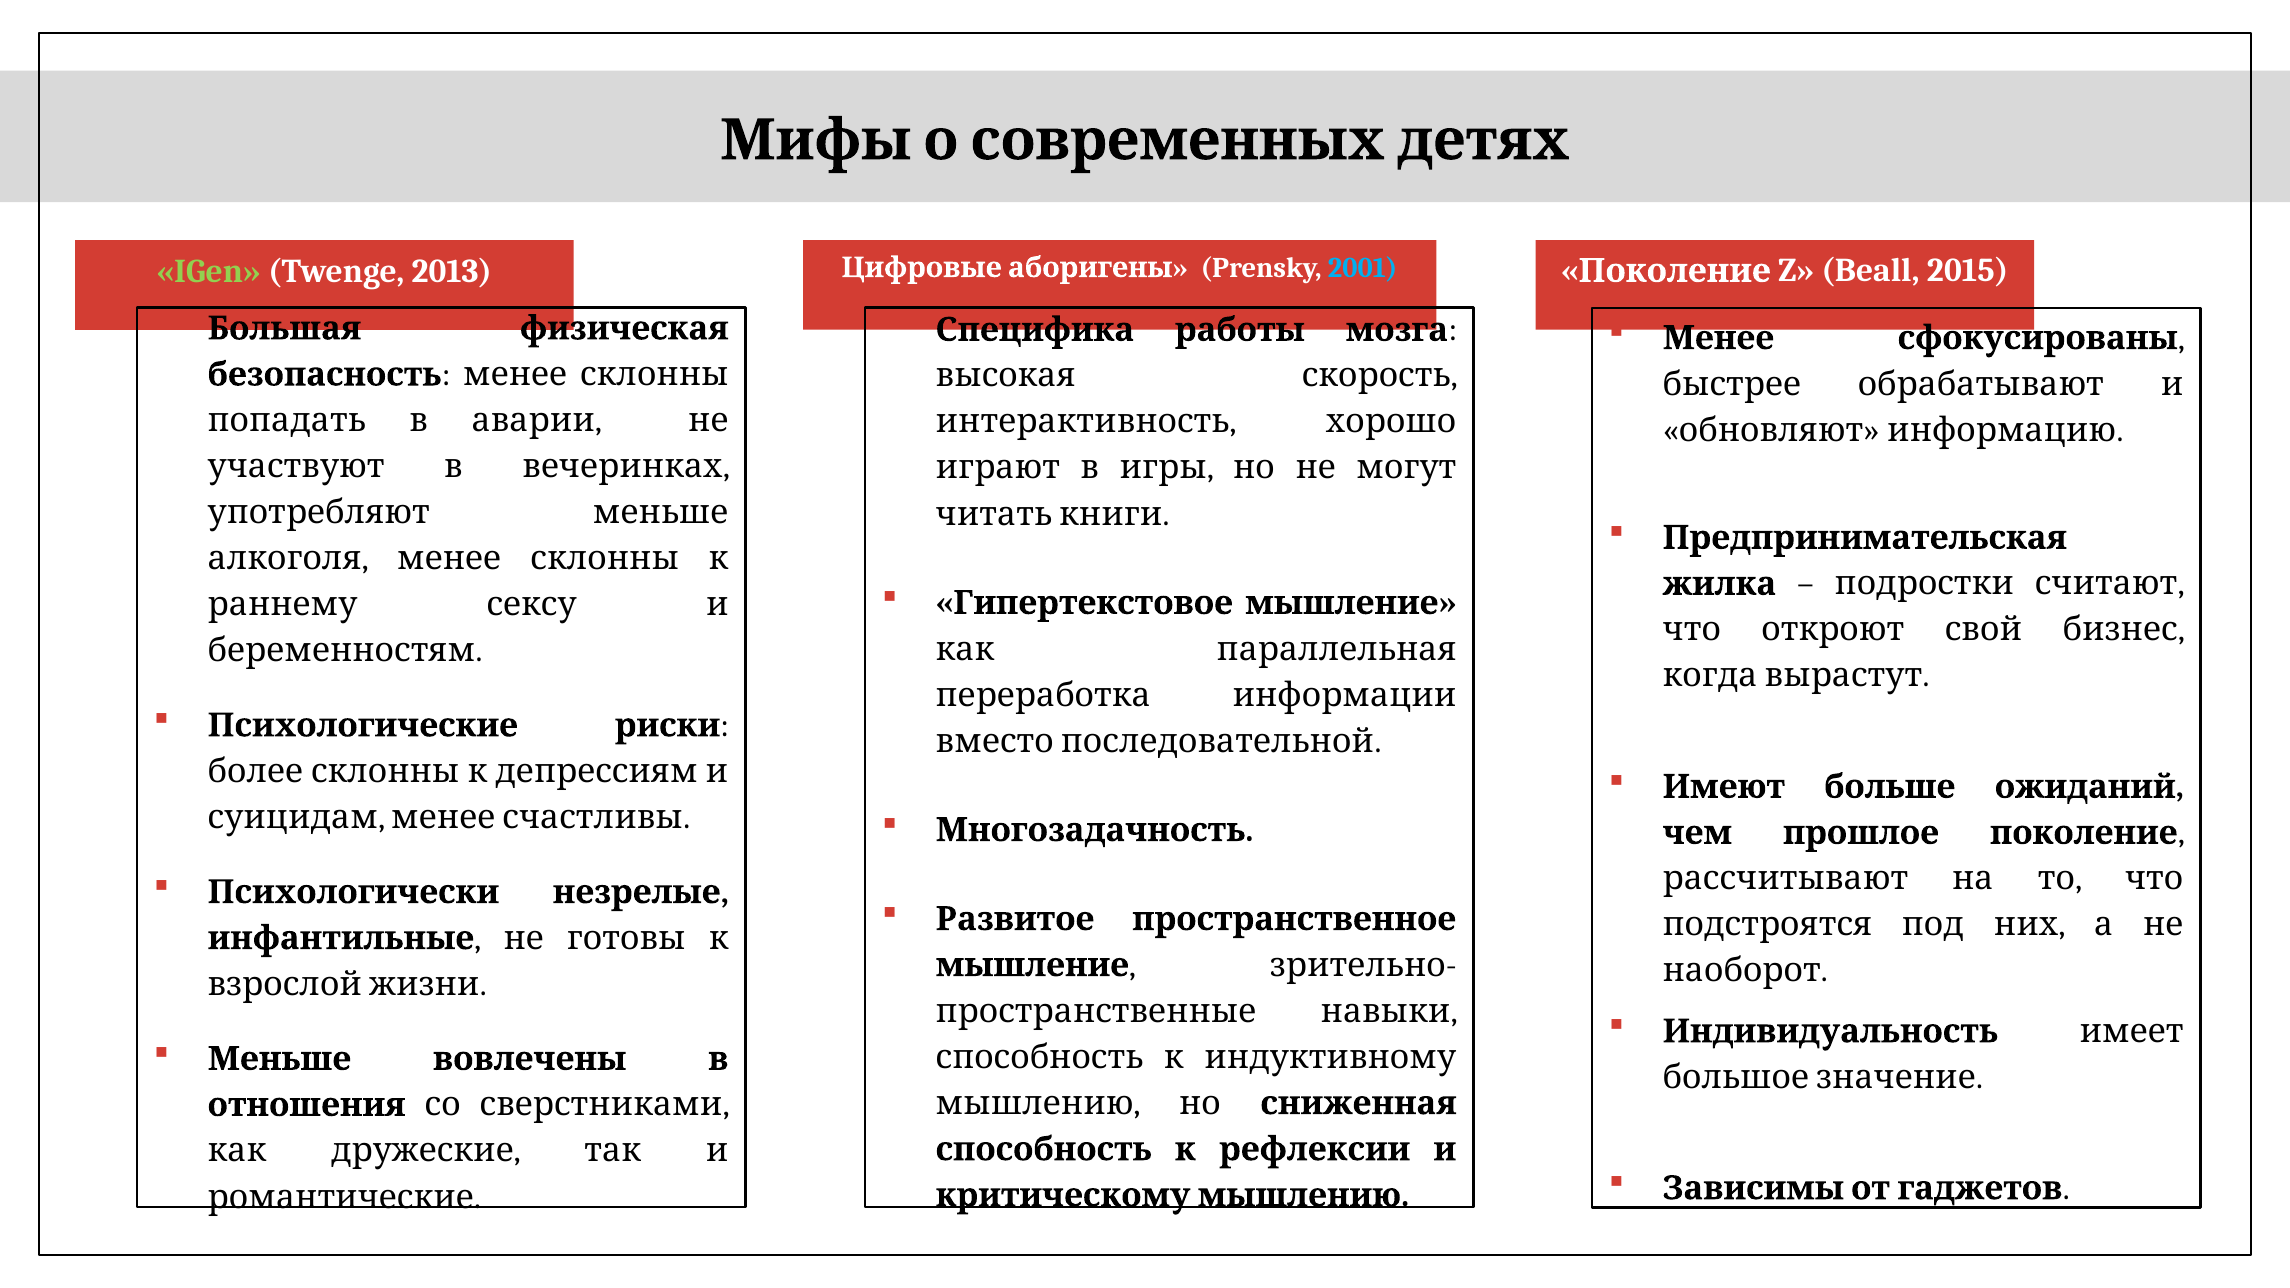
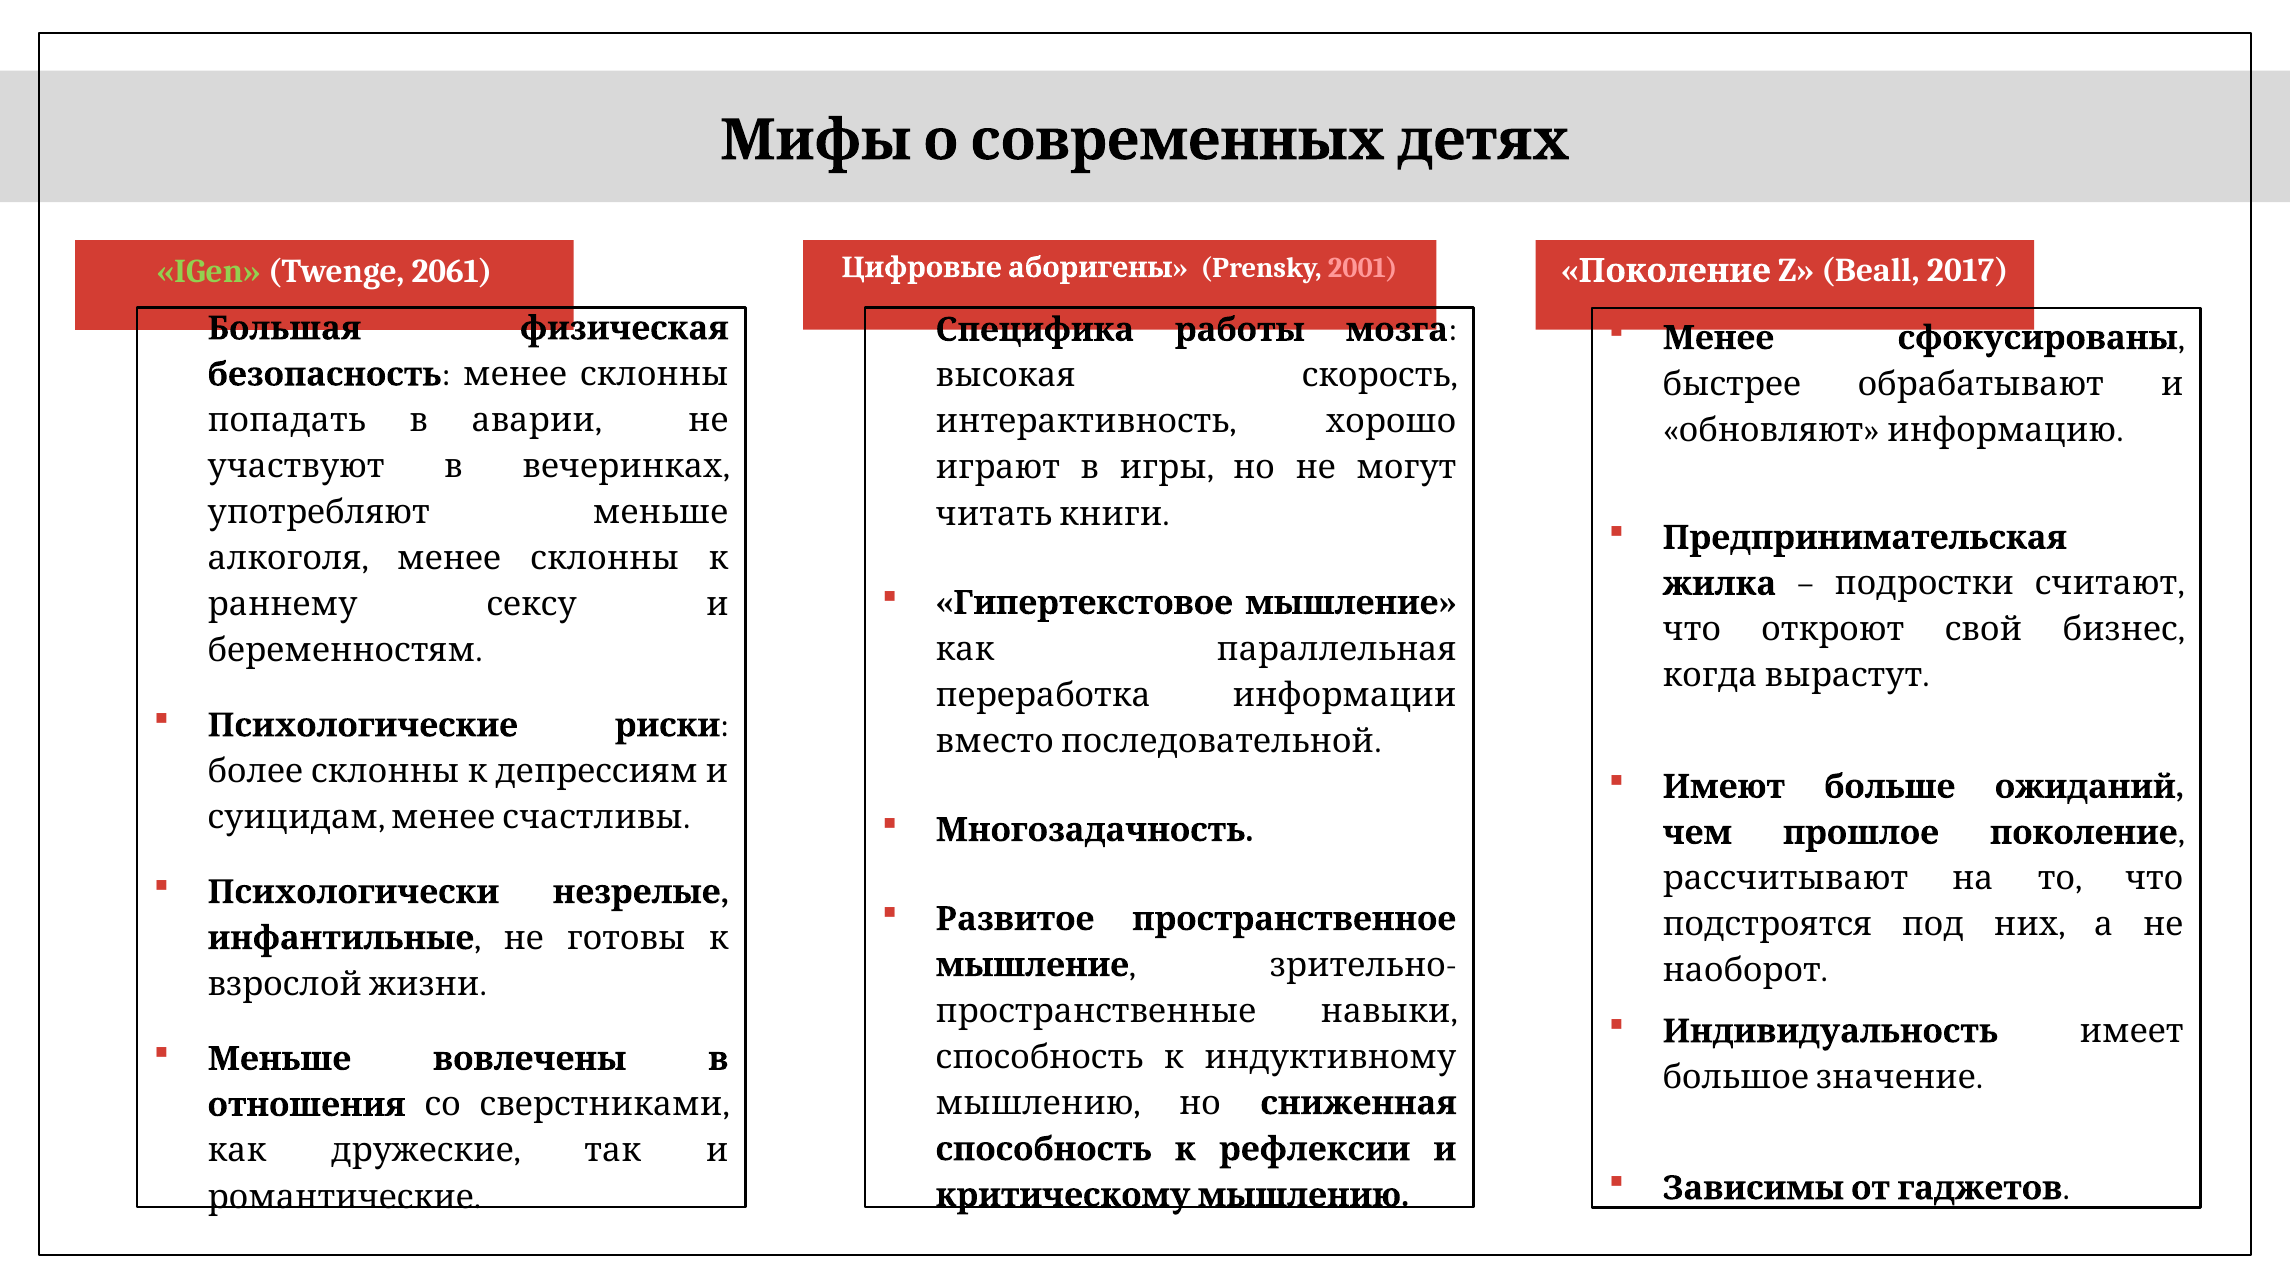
2013: 2013 -> 2061
2015: 2015 -> 2017
2001 colour: light blue -> pink
